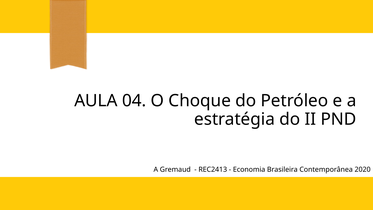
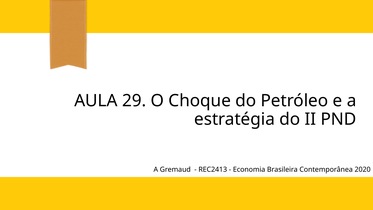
04: 04 -> 29
